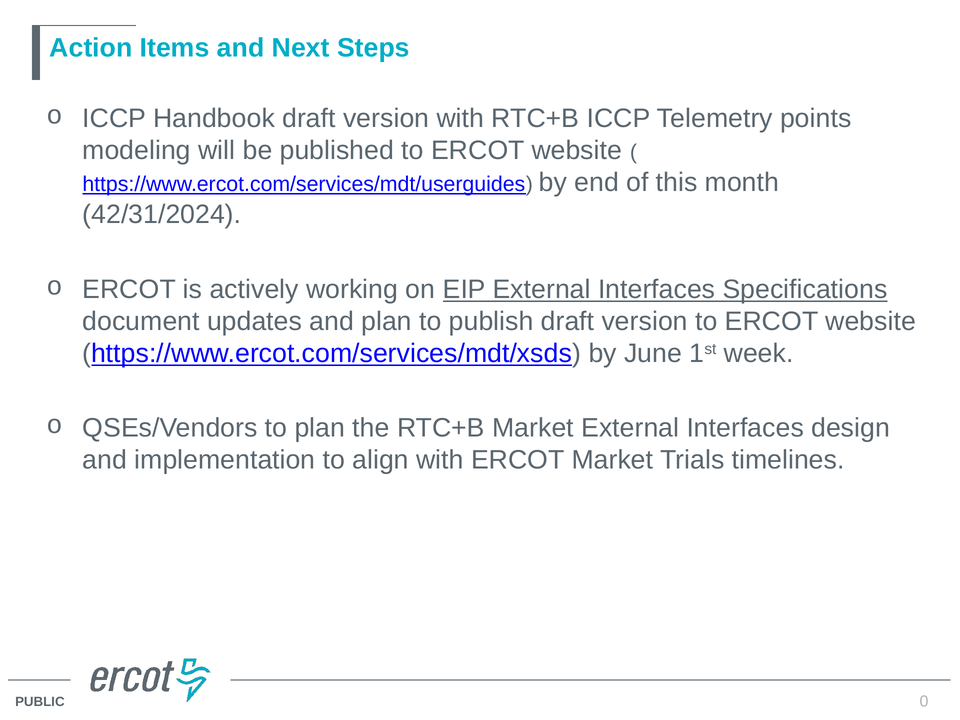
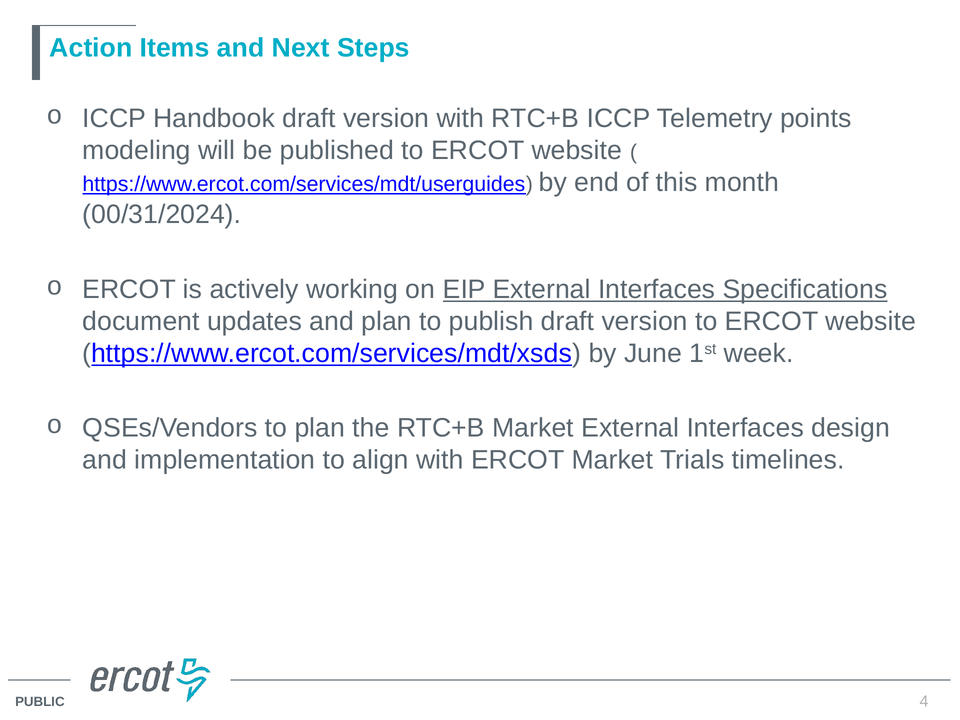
42/31/2024: 42/31/2024 -> 00/31/2024
0: 0 -> 4
